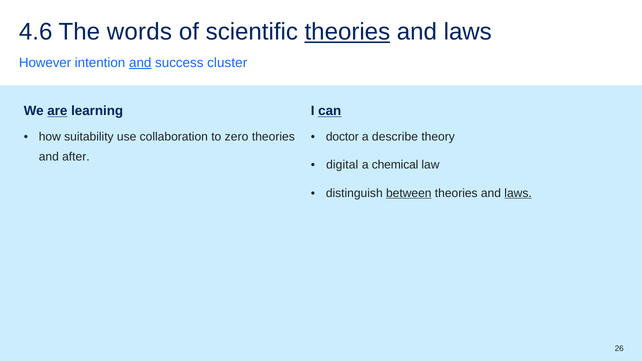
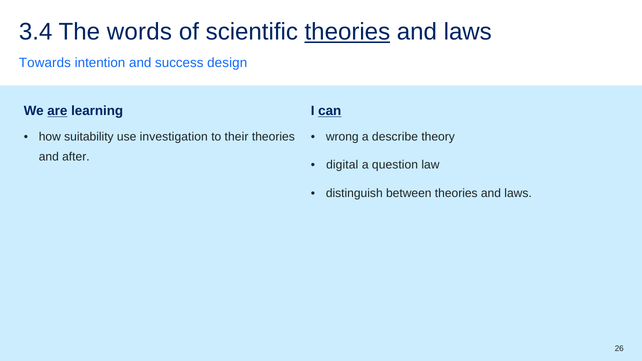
4.6: 4.6 -> 3.4
However: However -> Towards
and at (140, 63) underline: present -> none
cluster: cluster -> design
collaboration: collaboration -> investigation
zero: zero -> their
doctor: doctor -> wrong
chemical: chemical -> question
between underline: present -> none
laws at (518, 193) underline: present -> none
